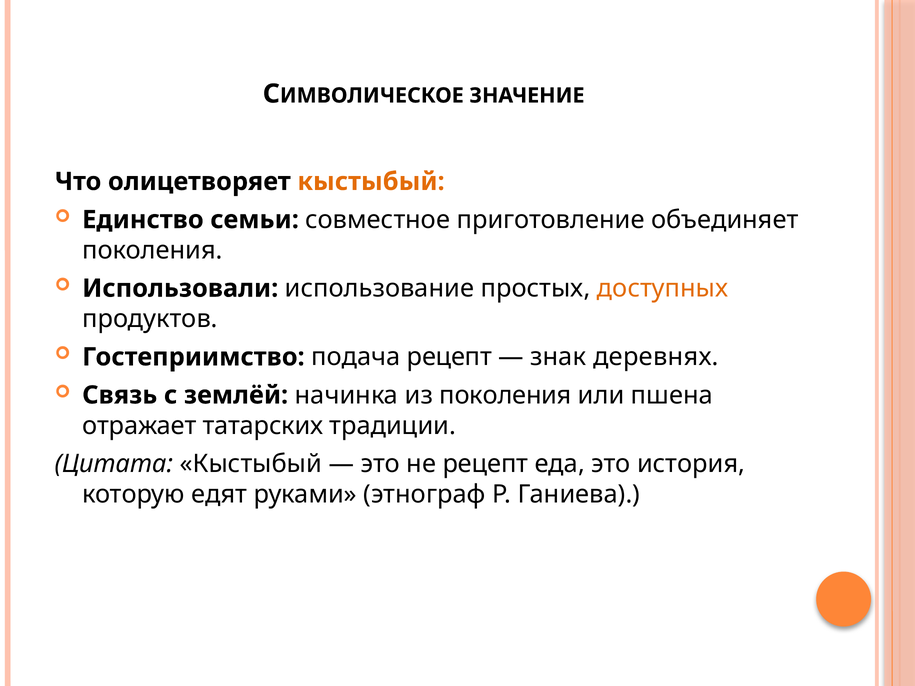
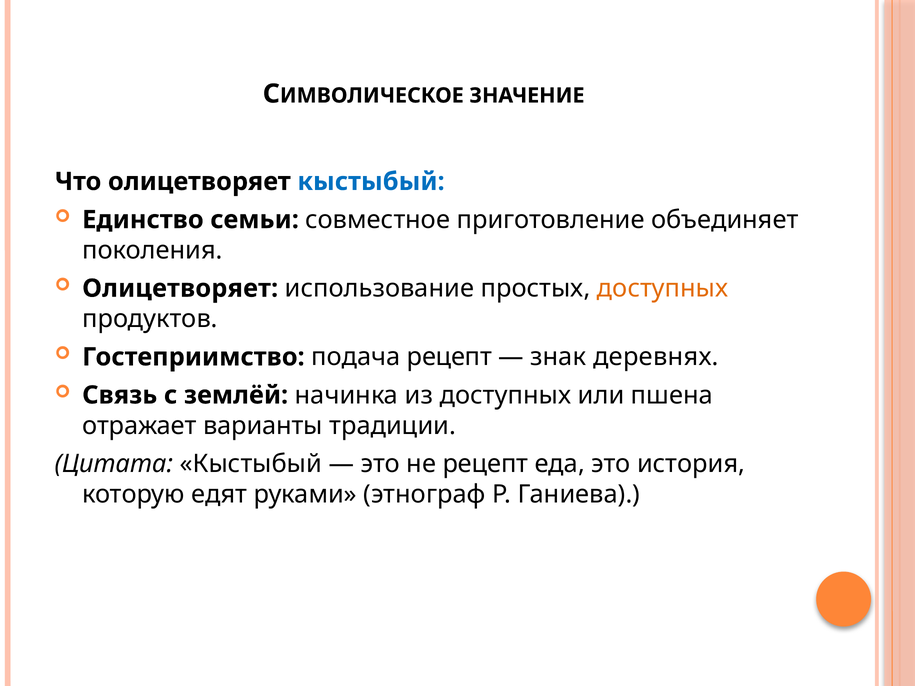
кыстыбый at (371, 182) colour: orange -> blue
Использовали at (180, 288): Использовали -> Олицетворяет
из поколения: поколения -> доступных
татарских: татарских -> варианты
